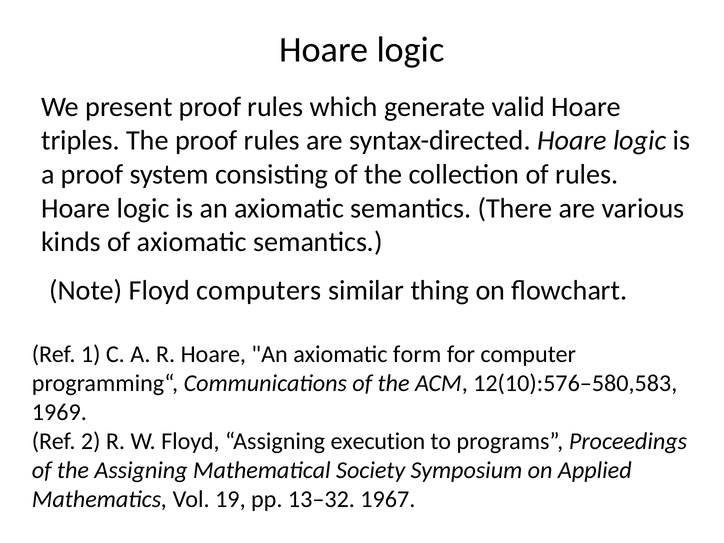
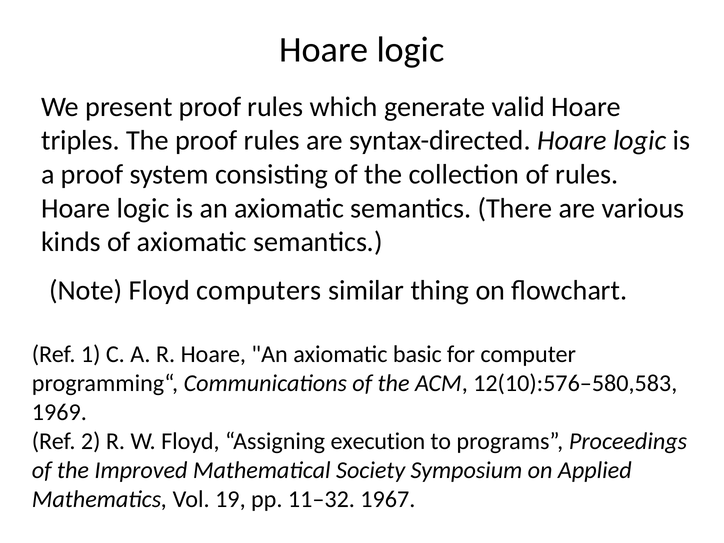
form: form -> basic
the Assigning: Assigning -> Improved
13–32: 13–32 -> 11–32
